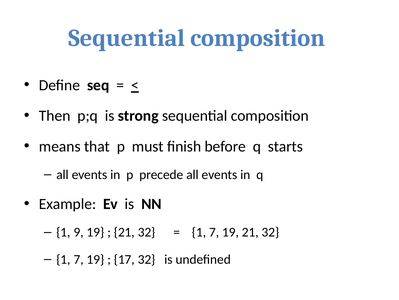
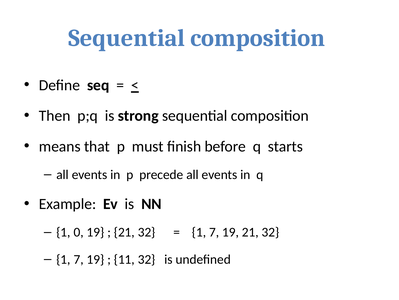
9: 9 -> 0
17: 17 -> 11
